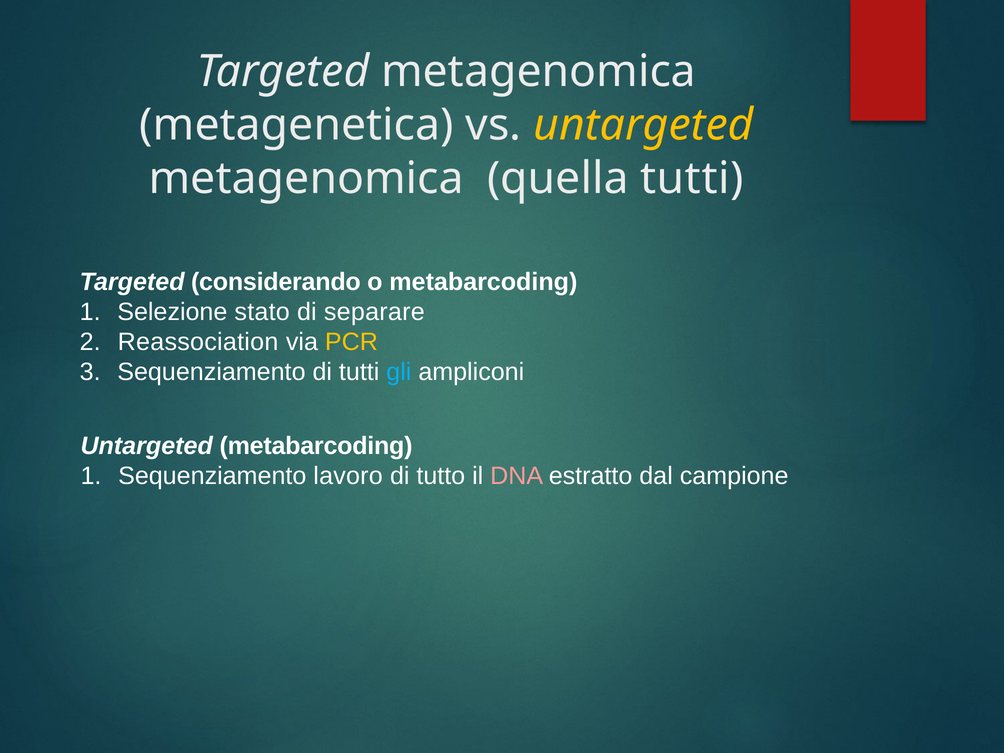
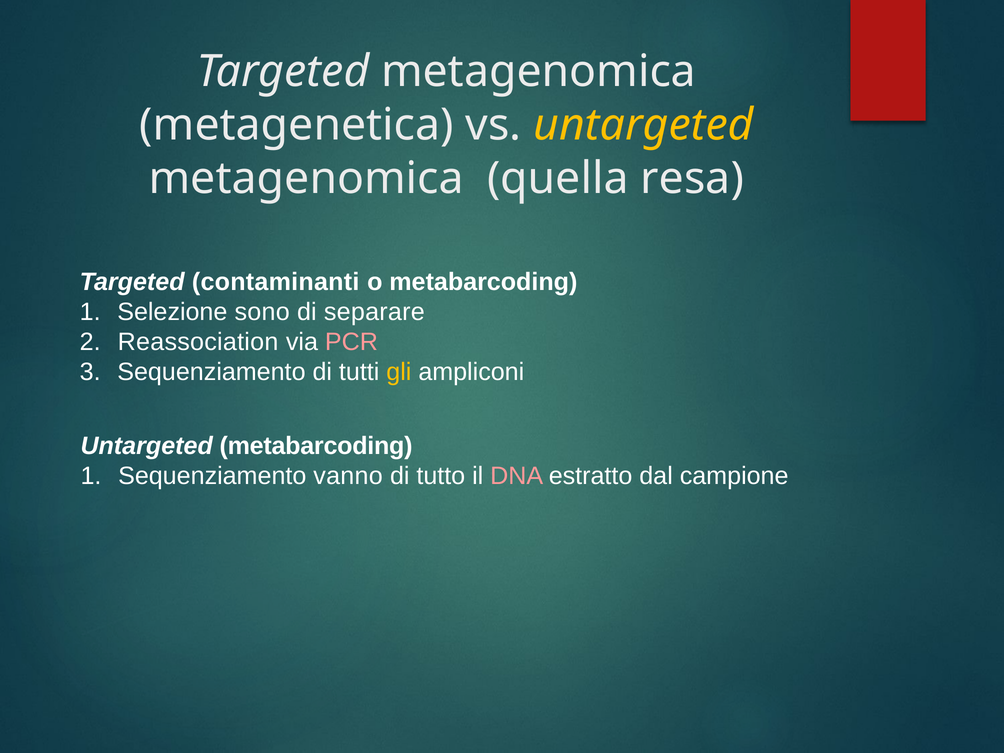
quella tutti: tutti -> resa
considerando: considerando -> contaminanti
stato: stato -> sono
PCR colour: yellow -> pink
gli colour: light blue -> yellow
lavoro: lavoro -> vanno
